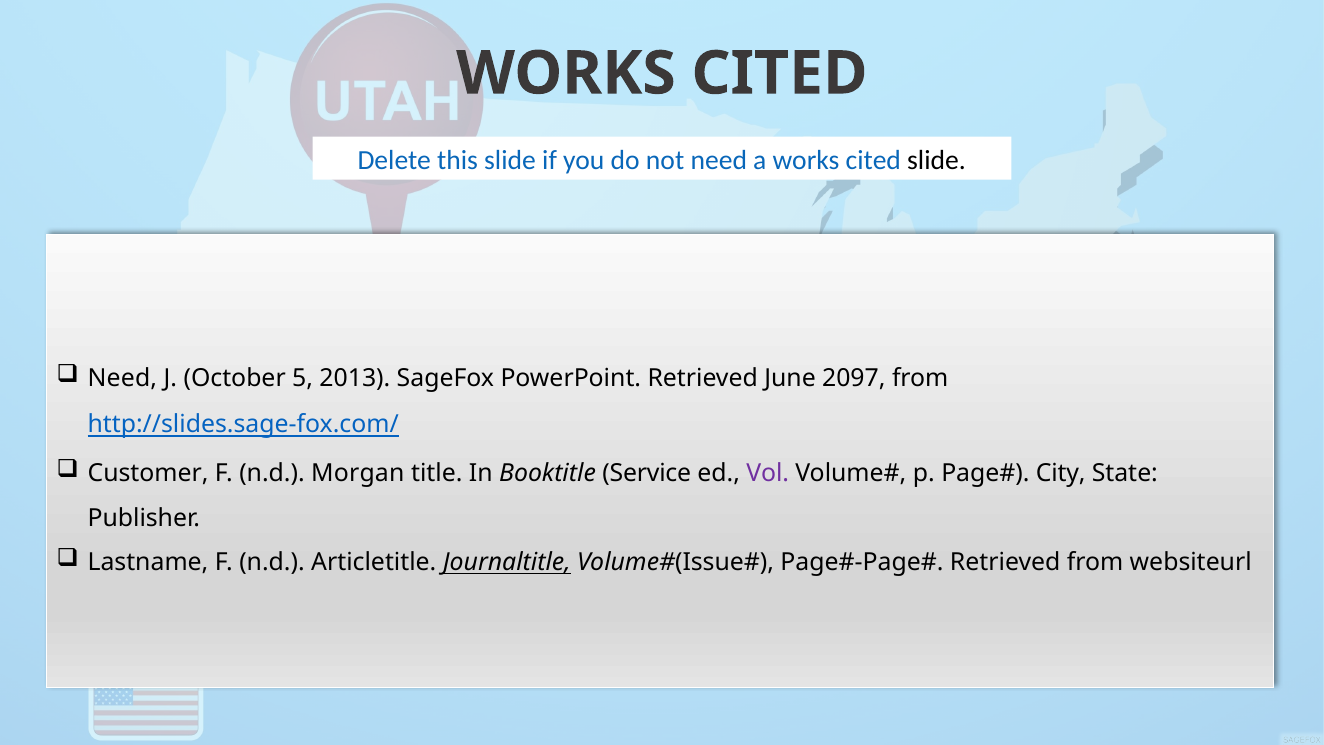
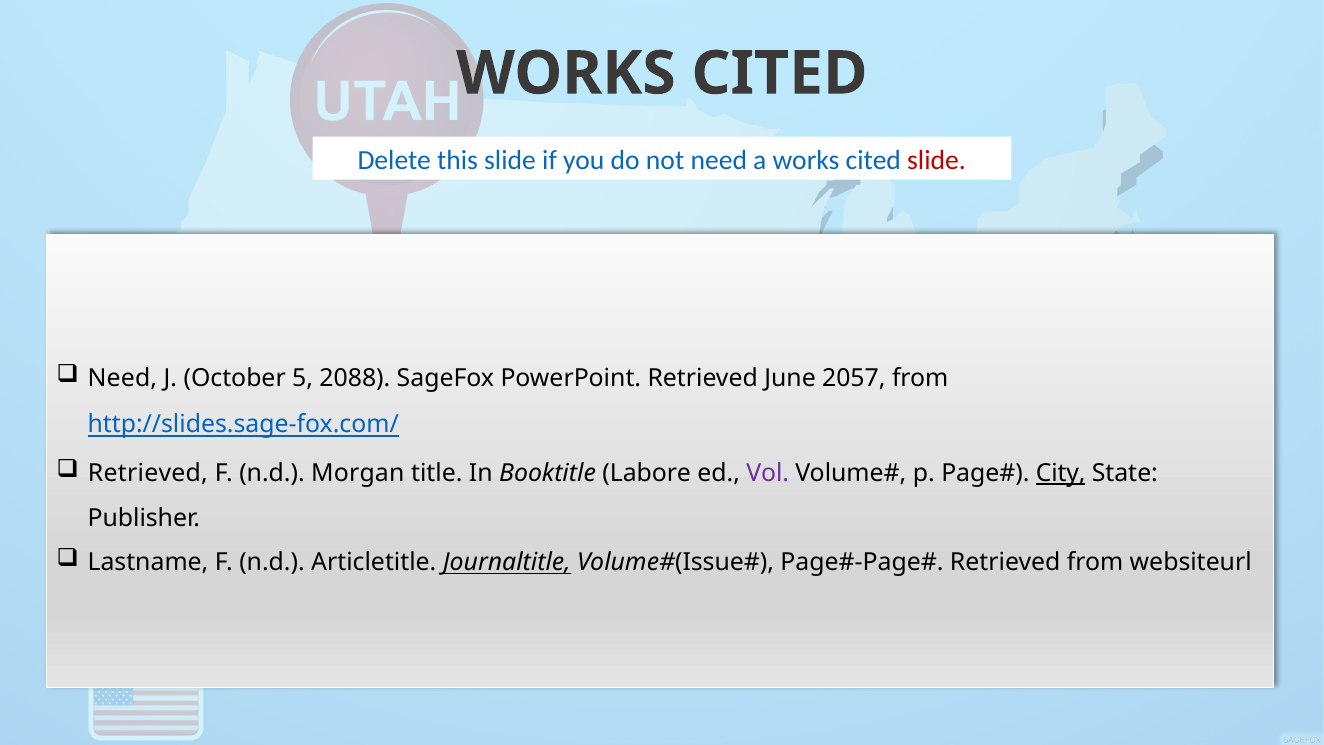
slide at (937, 160) colour: black -> red
2013: 2013 -> 2088
2097: 2097 -> 2057
Customer at (148, 473): Customer -> Retrieved
Service: Service -> Labore
City underline: none -> present
